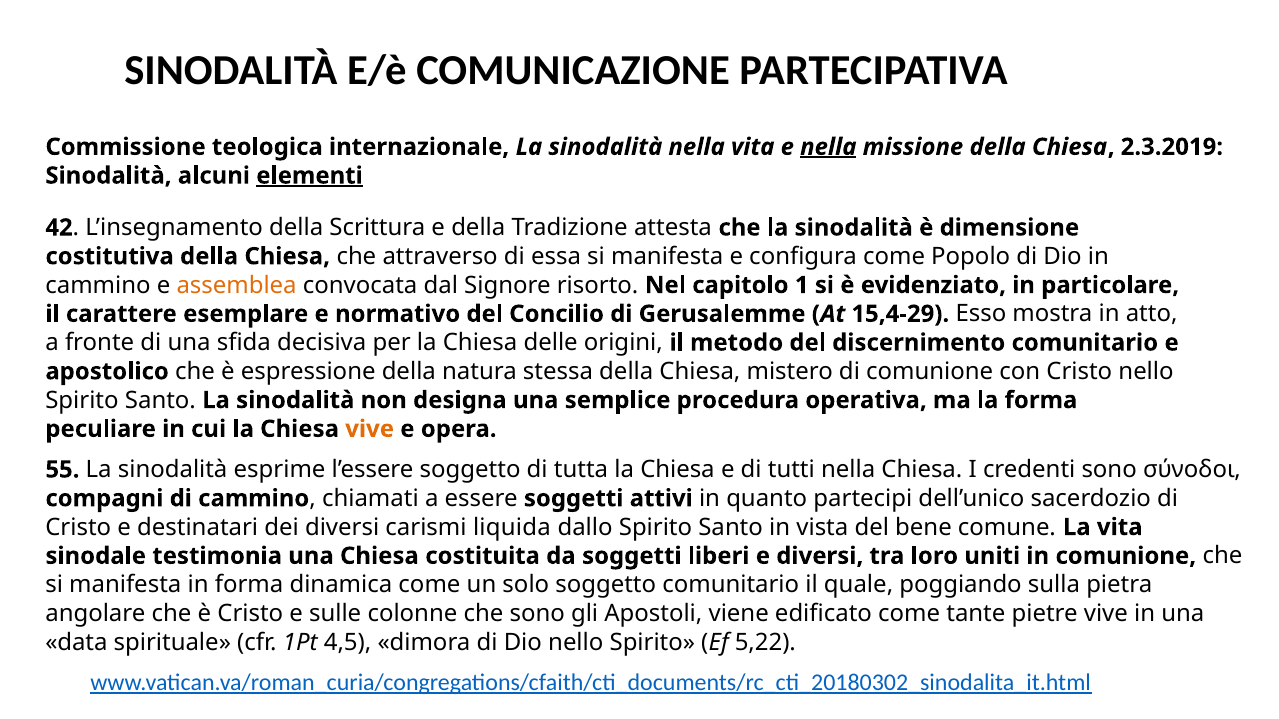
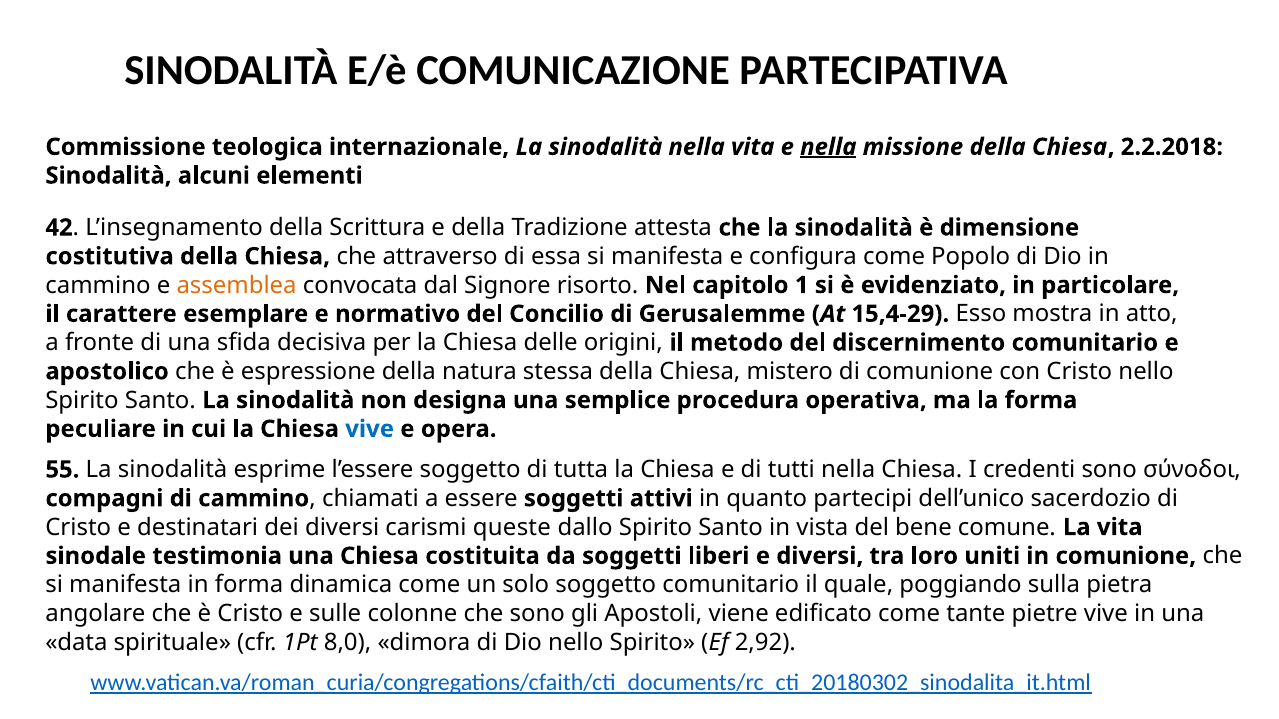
2.3.2019: 2.3.2019 -> 2.2.2018
elementi underline: present -> none
vive at (370, 429) colour: orange -> blue
liquida: liquida -> queste
4,5: 4,5 -> 8,0
5,22: 5,22 -> 2,92
